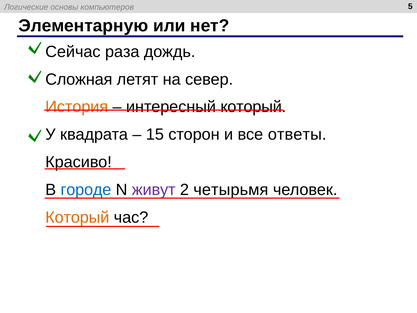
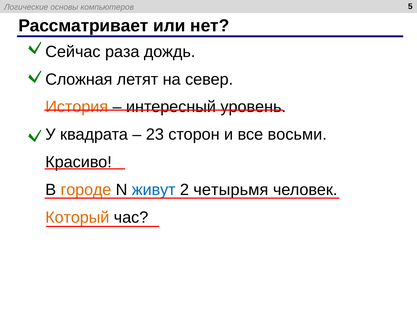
Элементарную: Элементарную -> Рассматривает
интересный который: который -> уровень
15: 15 -> 23
ответы: ответы -> восьми
городе colour: blue -> orange
живут colour: purple -> blue
